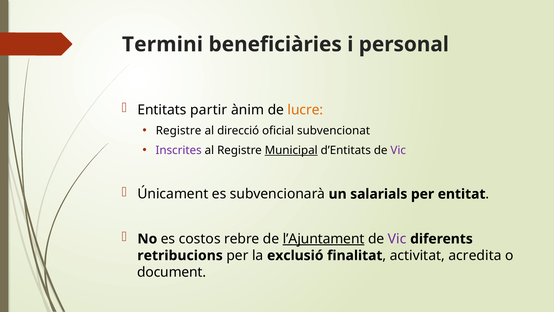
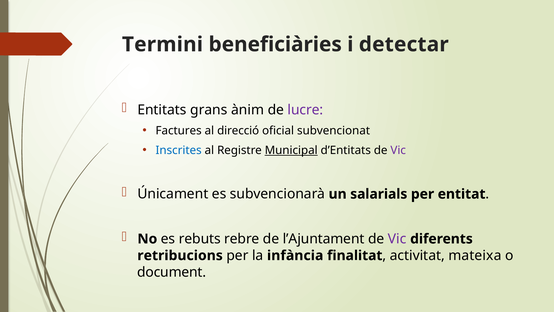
personal: personal -> detectar
partir: partir -> grans
lucre colour: orange -> purple
Registre at (179, 131): Registre -> Factures
Inscrites colour: purple -> blue
costos: costos -> rebuts
l’Ajuntament underline: present -> none
exclusió: exclusió -> infància
acredita: acredita -> mateixa
